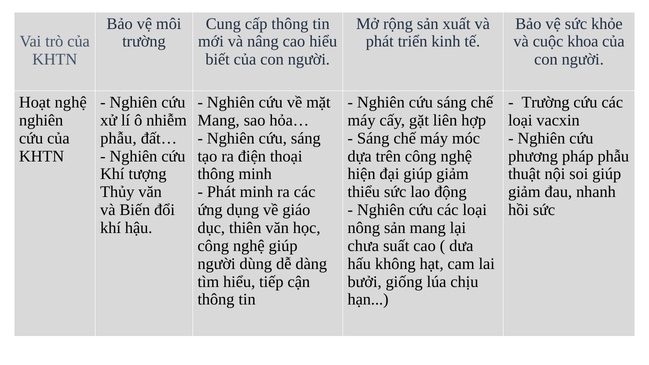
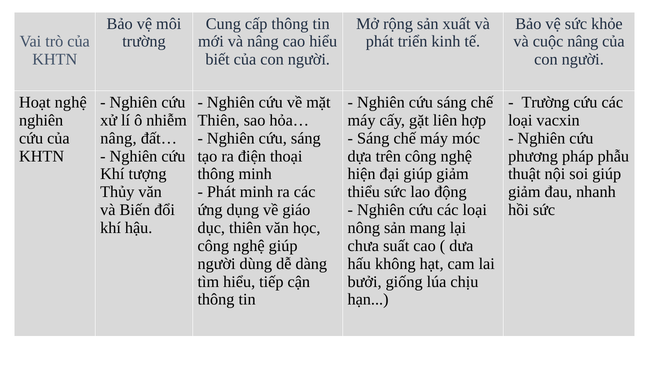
cuộc khoa: khoa -> nâng
Mang at (219, 120): Mang -> Thiên
phẫu at (118, 138): phẫu -> nâng
